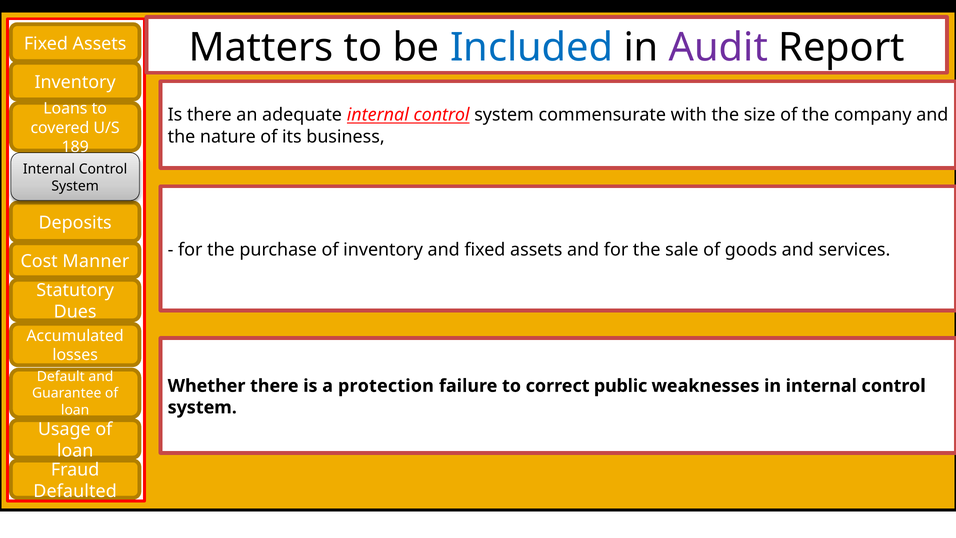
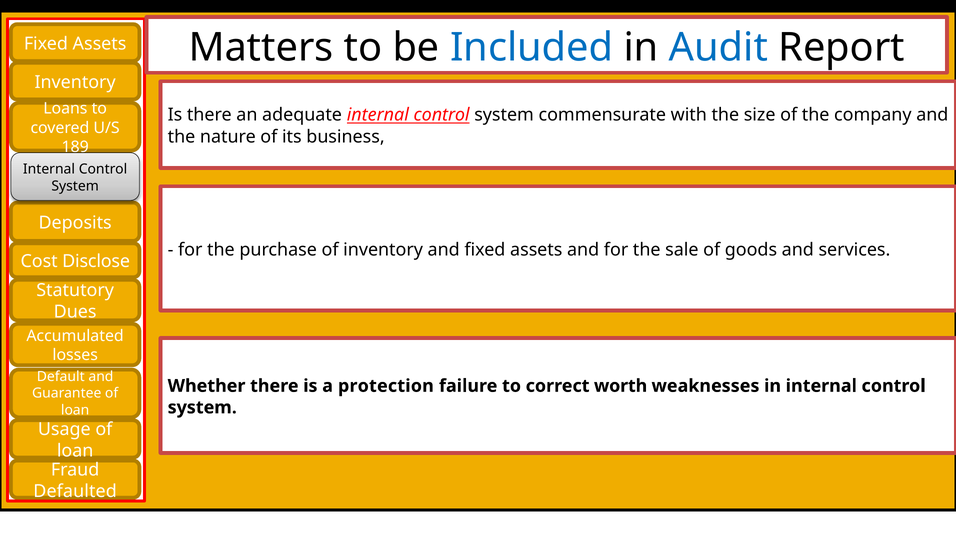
Audit colour: purple -> blue
Manner: Manner -> Disclose
public: public -> worth
